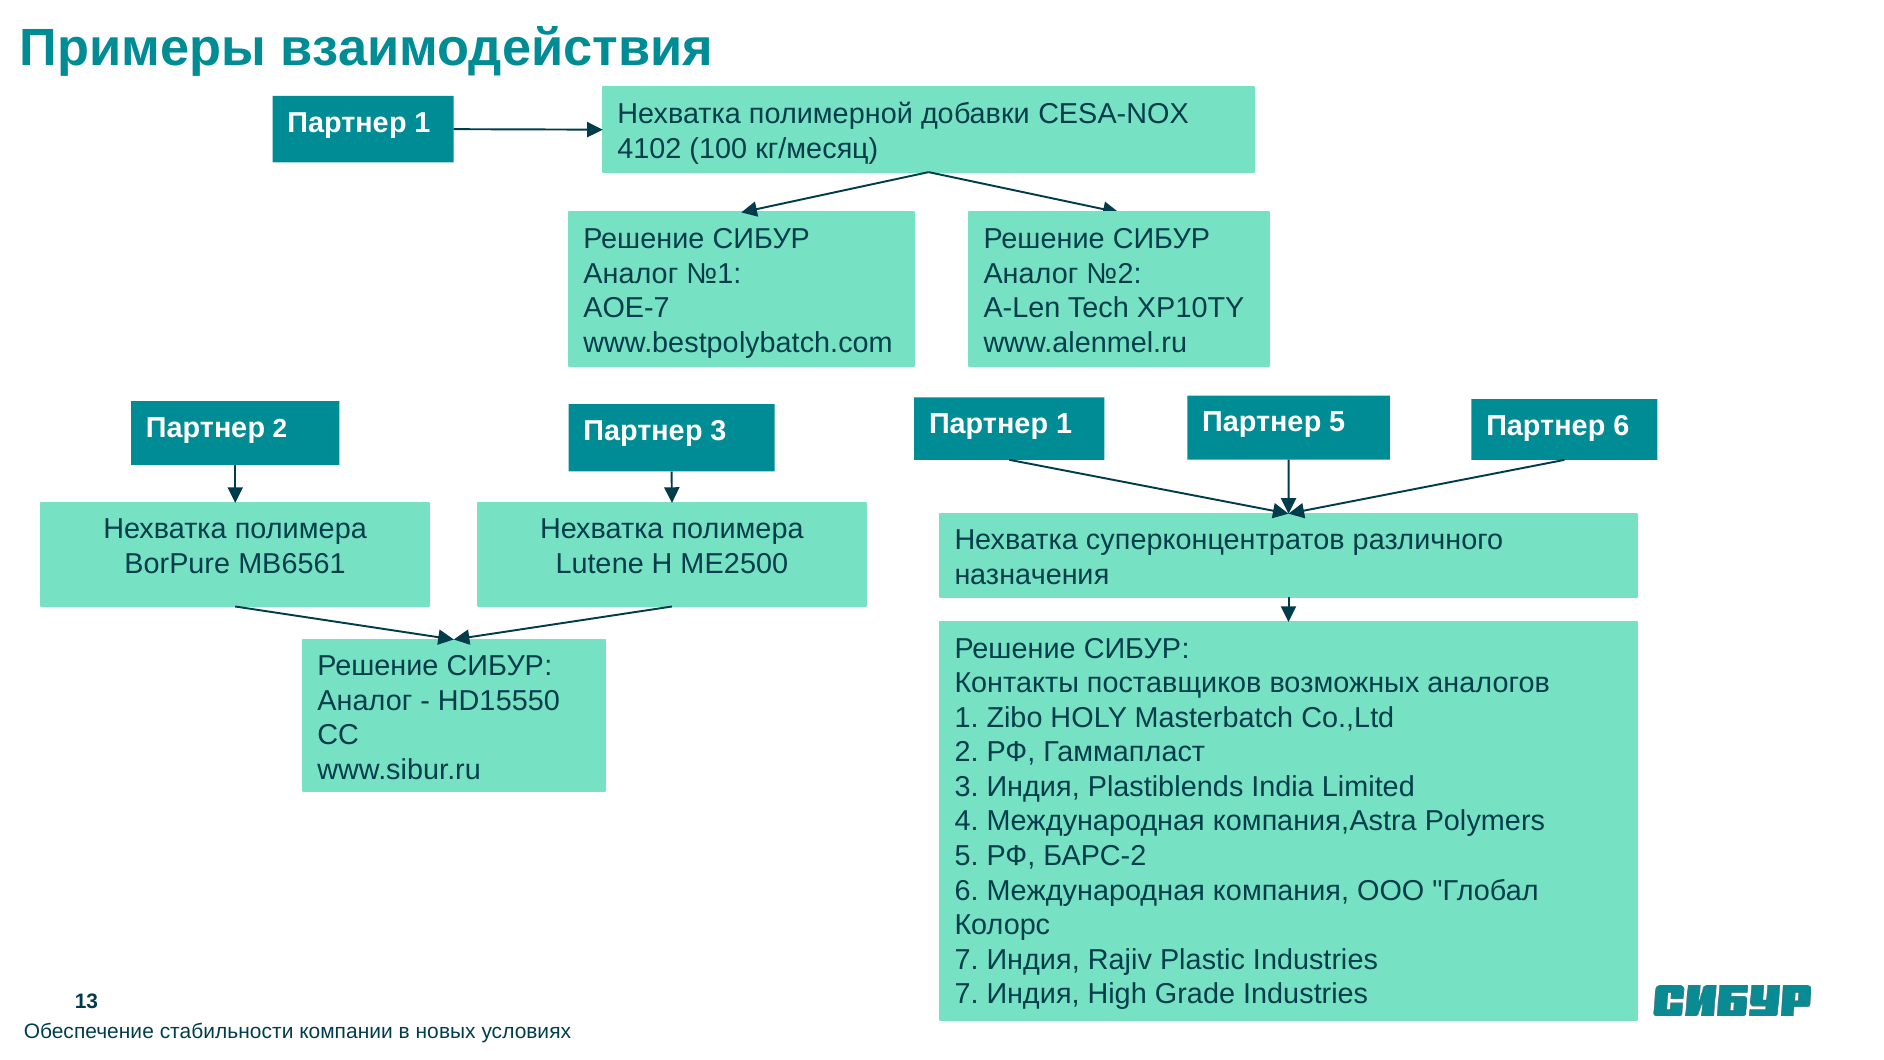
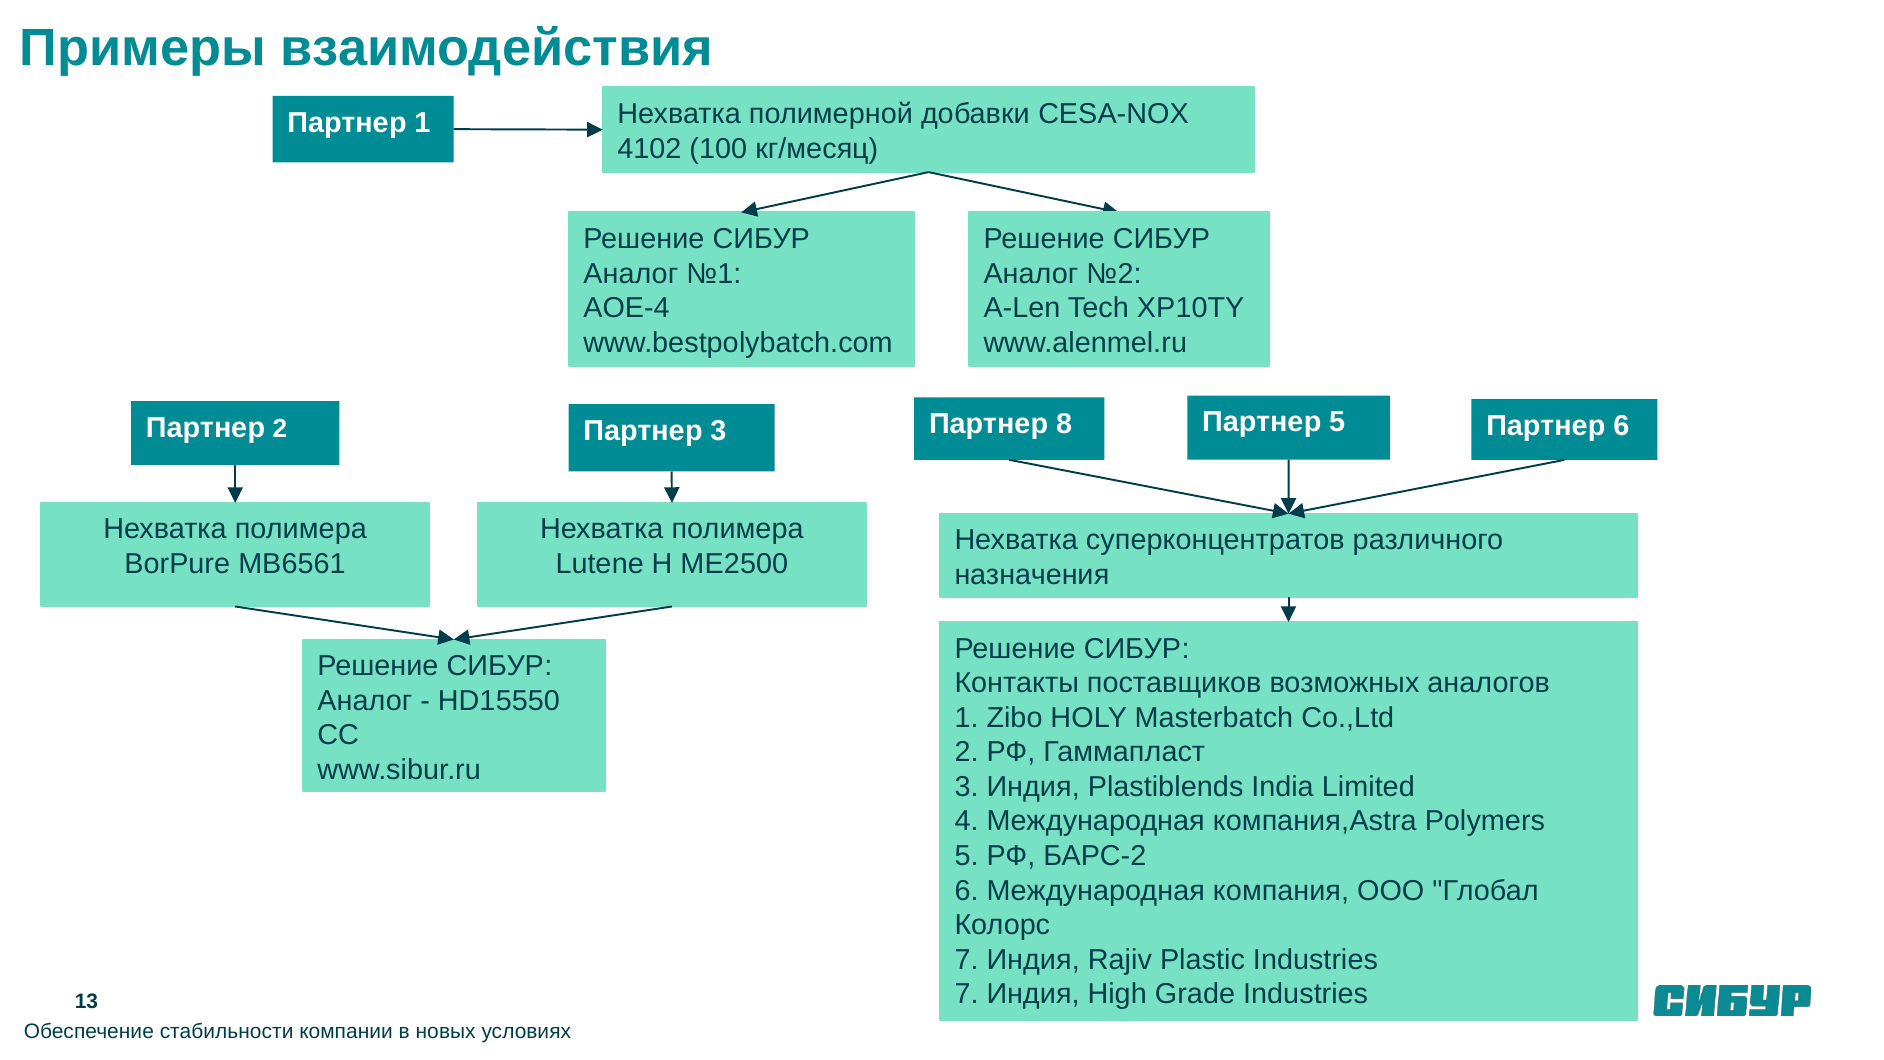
AOE-7: AOE-7 -> AOE-4
1 at (1064, 424): 1 -> 8
